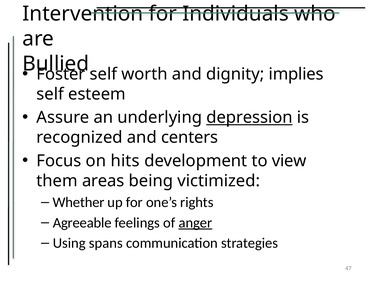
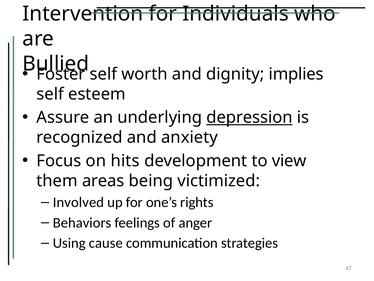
centers: centers -> anxiety
Whether: Whether -> Involved
Agreeable: Agreeable -> Behaviors
anger underline: present -> none
spans: spans -> cause
